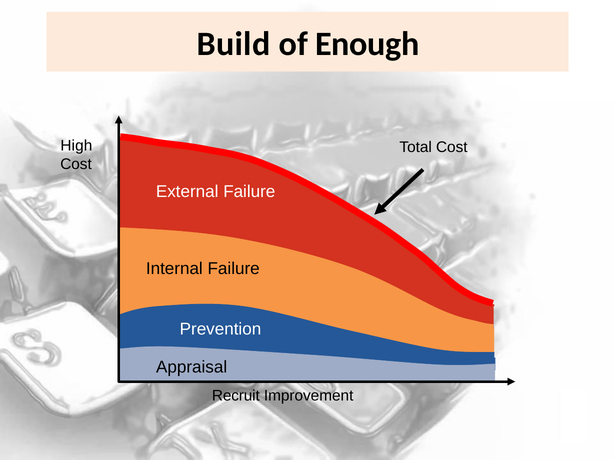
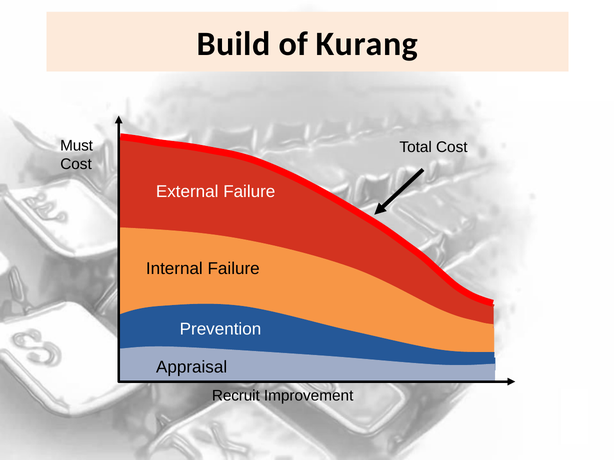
Enough: Enough -> Kurang
High: High -> Must
